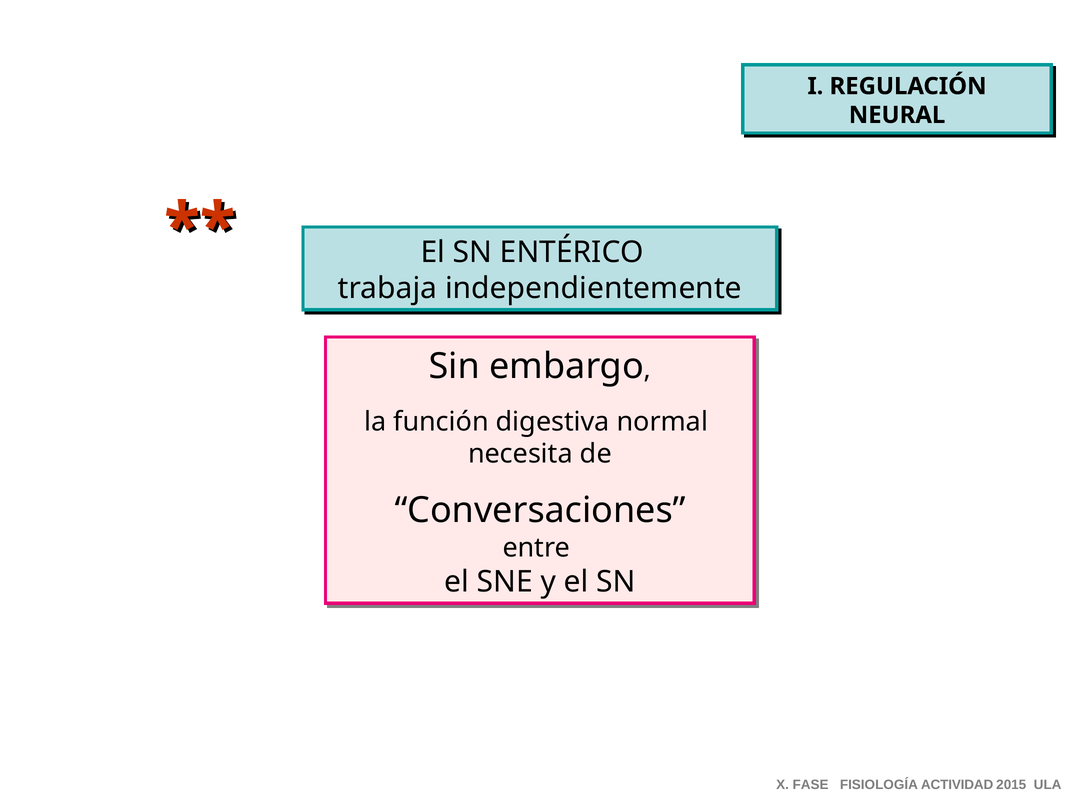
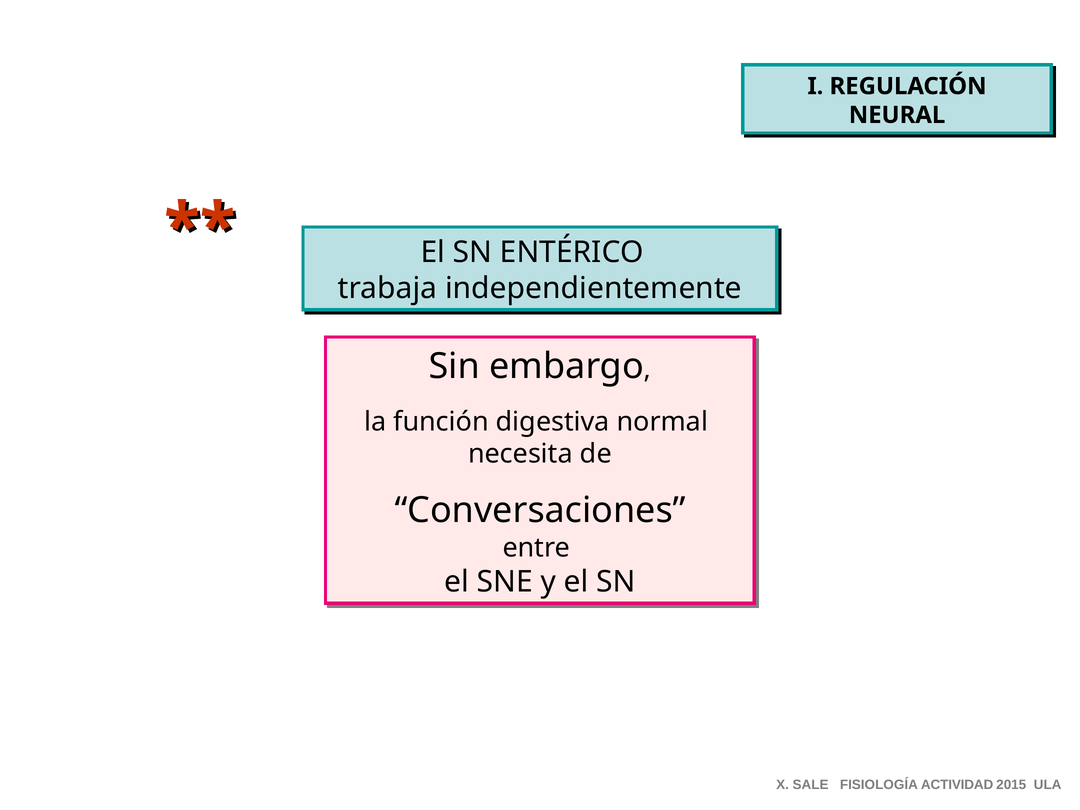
FASE: FASE -> SALE
